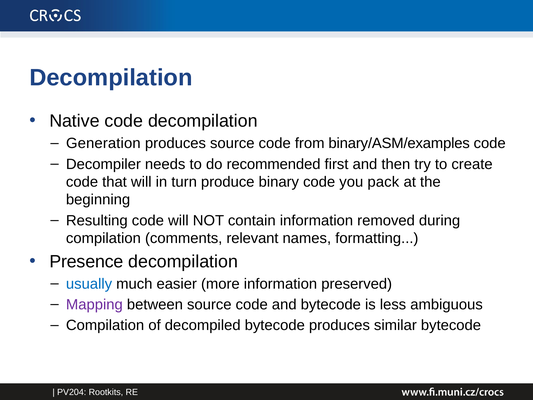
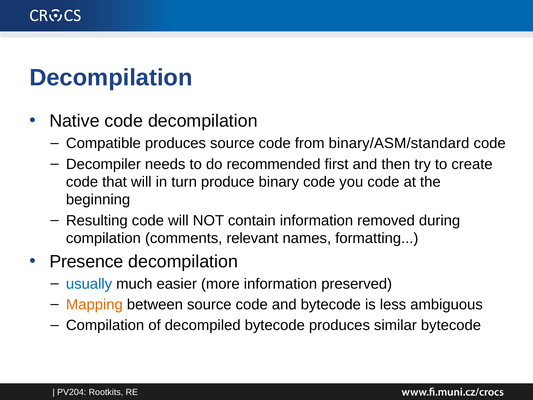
Generation: Generation -> Compatible
binary/ASM/examples: binary/ASM/examples -> binary/ASM/standard
you pack: pack -> code
Mapping colour: purple -> orange
